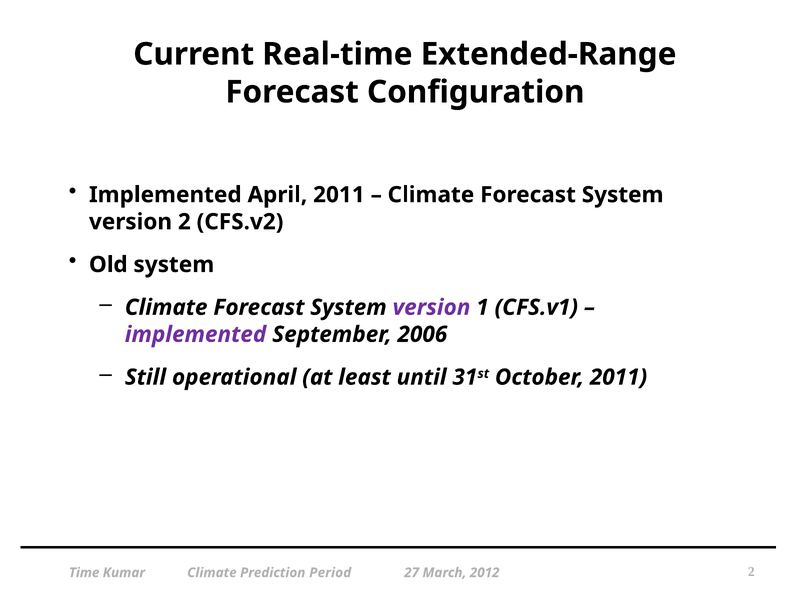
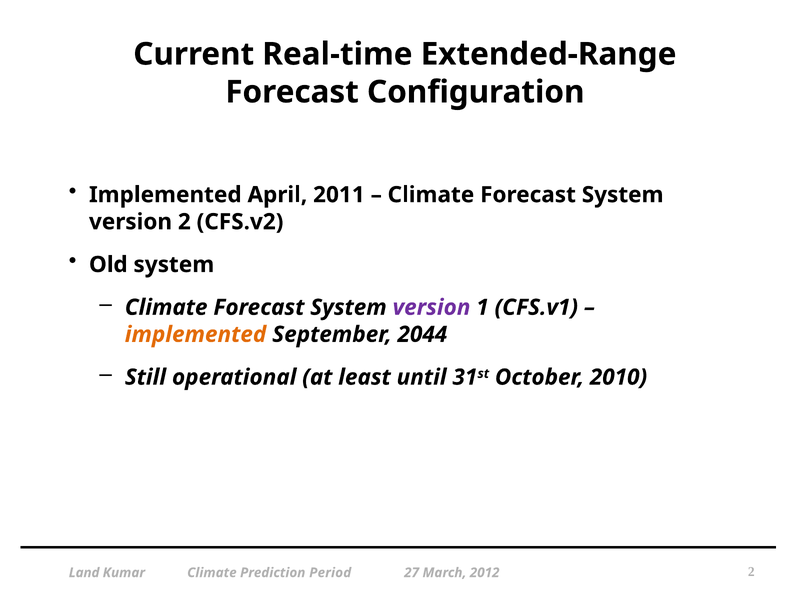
implemented at (196, 334) colour: purple -> orange
2006: 2006 -> 2044
October 2011: 2011 -> 2010
Time: Time -> Land
